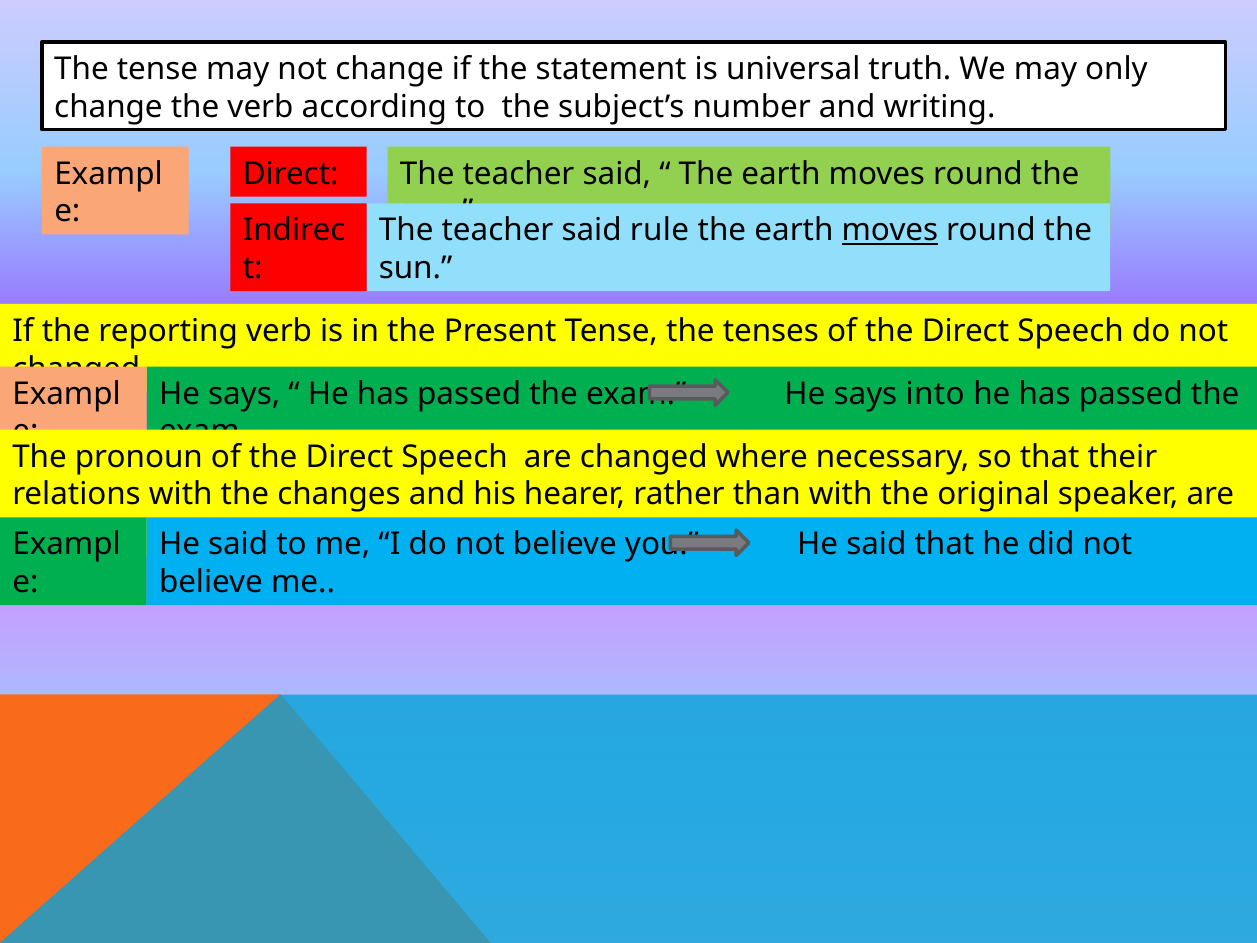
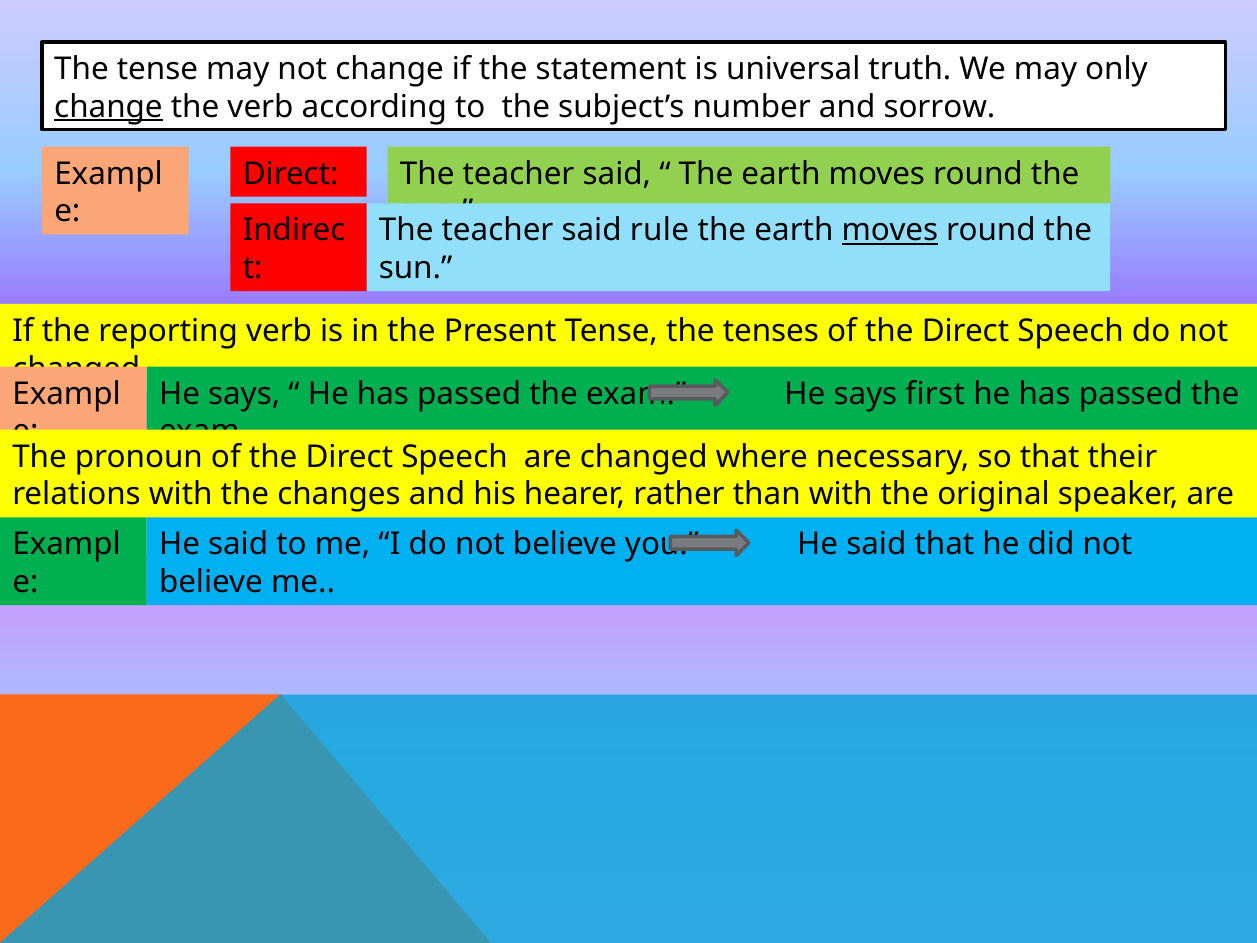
change at (108, 107) underline: none -> present
writing: writing -> sorrow
into: into -> first
